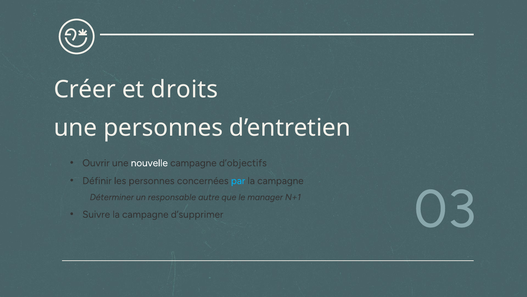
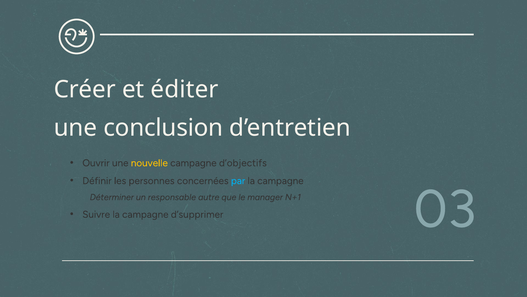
droits: droits -> éditer
une personnes: personnes -> conclusion
nouvelle colour: white -> yellow
